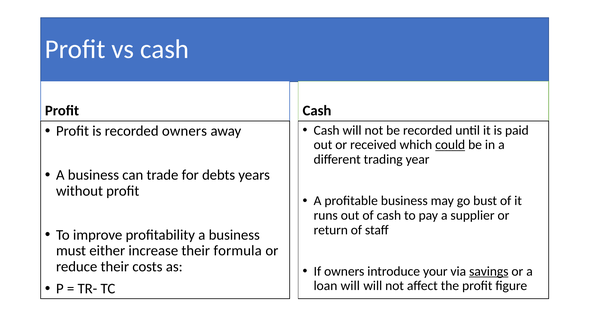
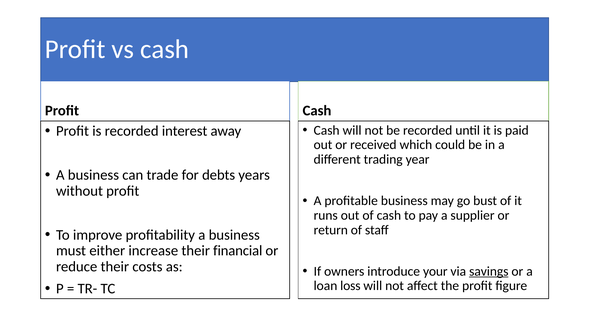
recorded owners: owners -> interest
could underline: present -> none
formula: formula -> financial
loan will: will -> loss
